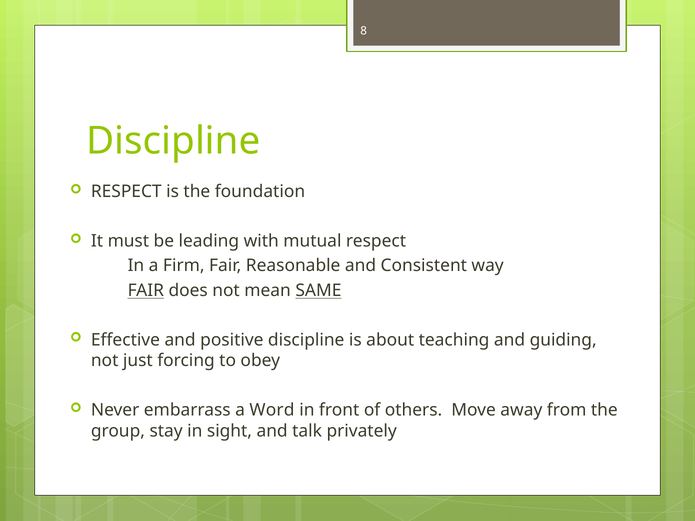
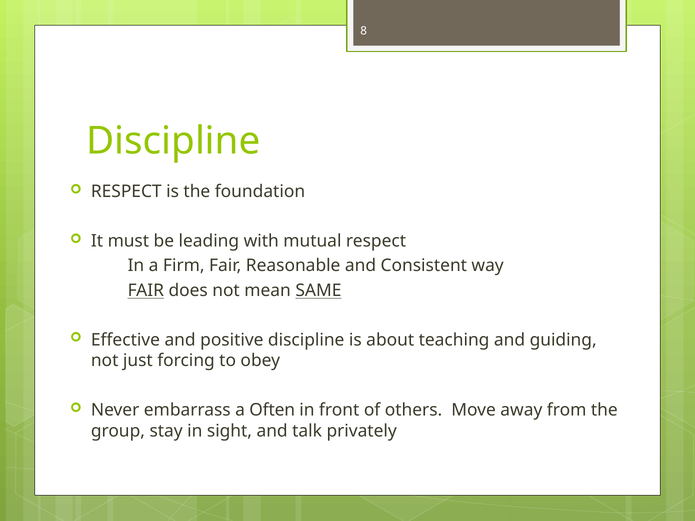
Word: Word -> Often
